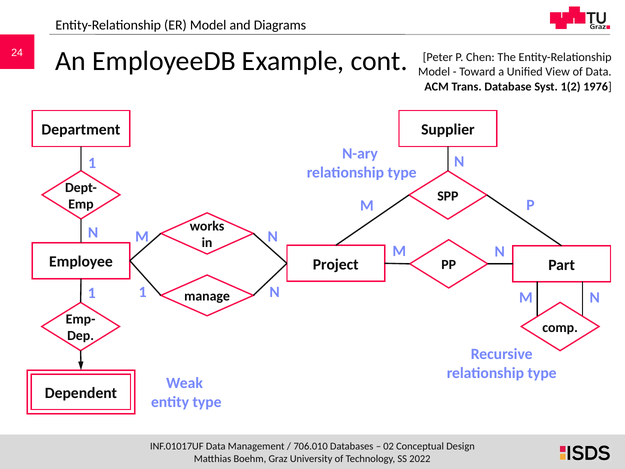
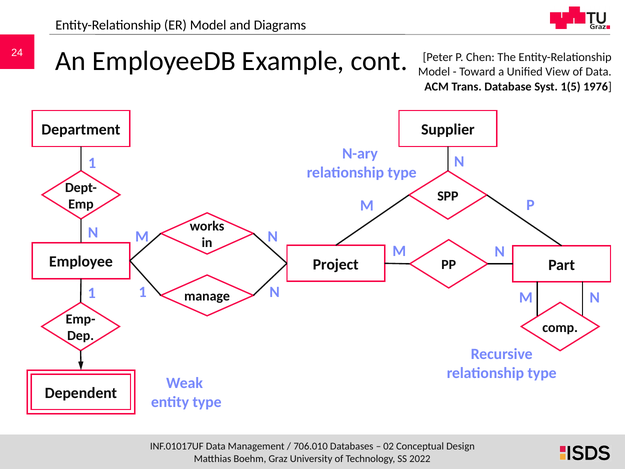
1(2: 1(2 -> 1(5
